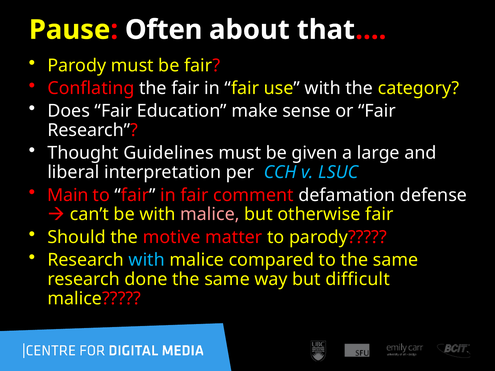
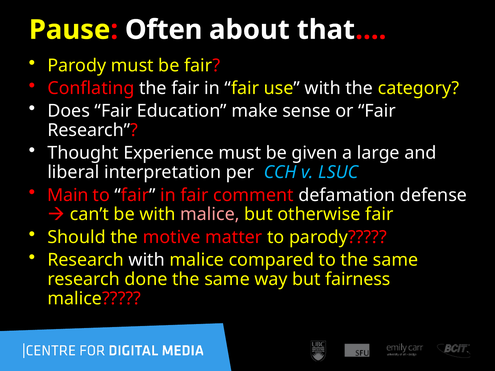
Guidelines: Guidelines -> Experience
with at (147, 260) colour: light blue -> white
difficult: difficult -> fairness
